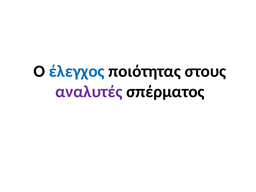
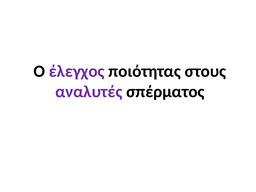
έλεγχος colour: blue -> purple
